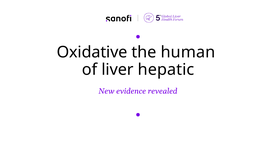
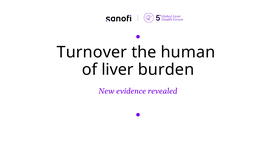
Oxidative: Oxidative -> Turnover
hepatic: hepatic -> burden
